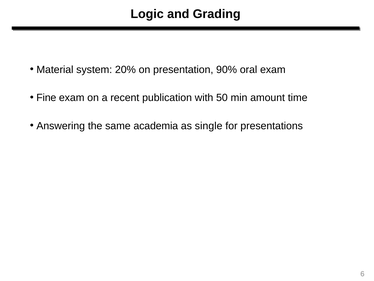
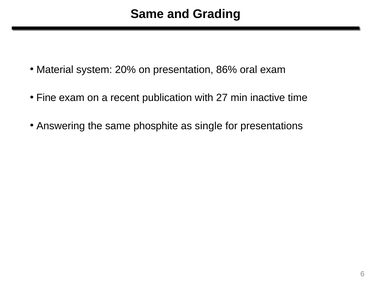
Logic at (147, 14): Logic -> Same
90%: 90% -> 86%
50: 50 -> 27
amount: amount -> inactive
academia: academia -> phosphite
